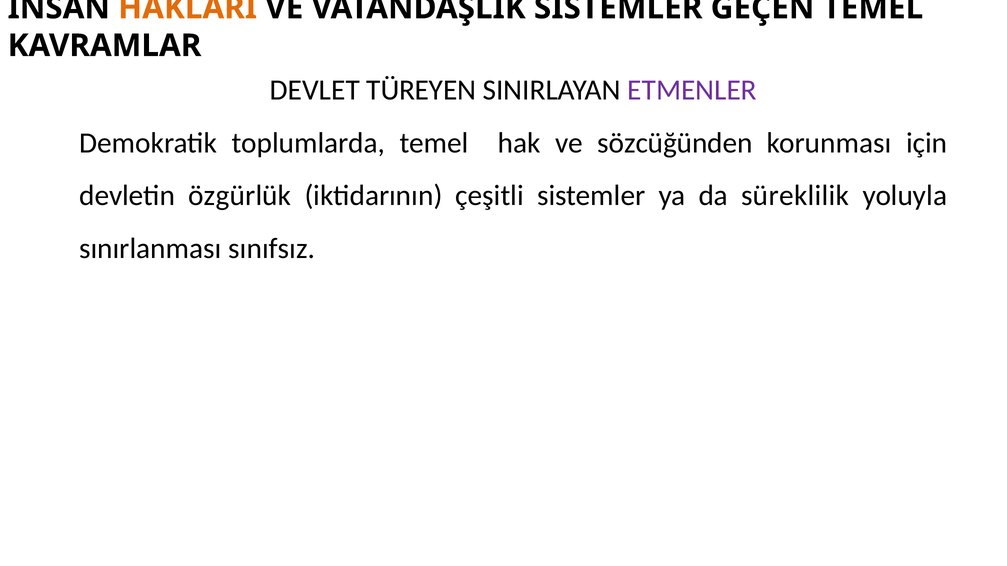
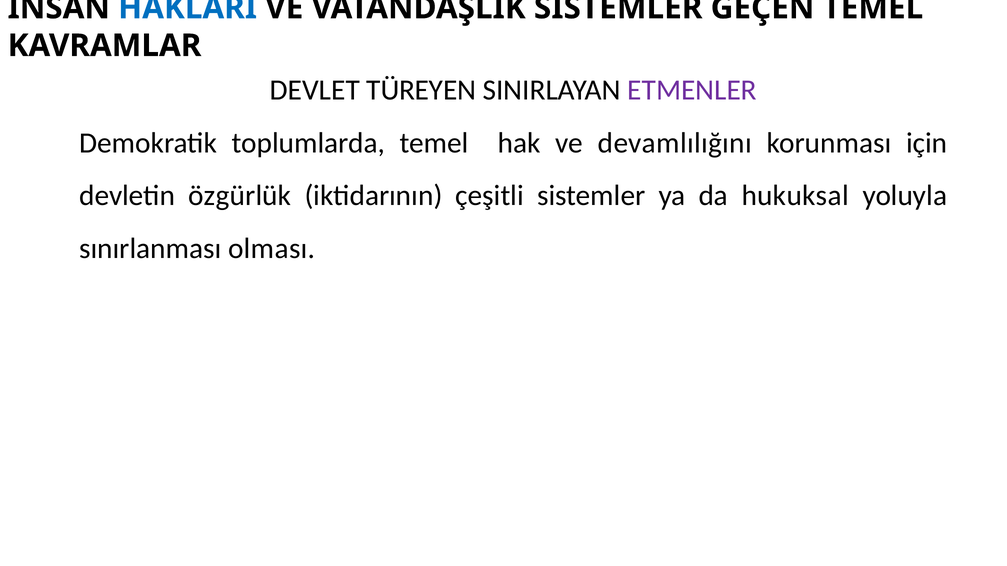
HAKLARI colour: orange -> blue
sözcüğünden: sözcüğünden -> devamlılığını
süreklilik: süreklilik -> hukuksal
sınıfsız: sınıfsız -> olması
